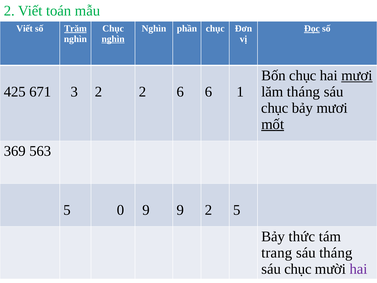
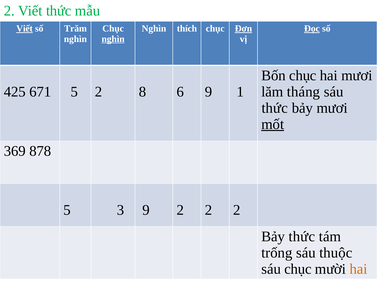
Viết toán: toán -> thức
Viết at (25, 29) underline: none -> present
Trăm underline: present -> none
phần: phần -> thích
Đơn underline: none -> present
mươi at (357, 75) underline: present -> none
671 3: 3 -> 5
2 2: 2 -> 8
6 6: 6 -> 9
chục at (275, 108): chục -> thức
563: 563 -> 878
0: 0 -> 3
9 9: 9 -> 2
5 at (237, 210): 5 -> 2
trang: trang -> trống
sáu tháng: tháng -> thuộc
hai at (359, 269) colour: purple -> orange
